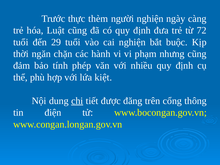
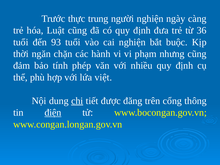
thèm: thèm -> trung
72: 72 -> 36
29: 29 -> 93
kiệt: kiệt -> việt
điện underline: none -> present
